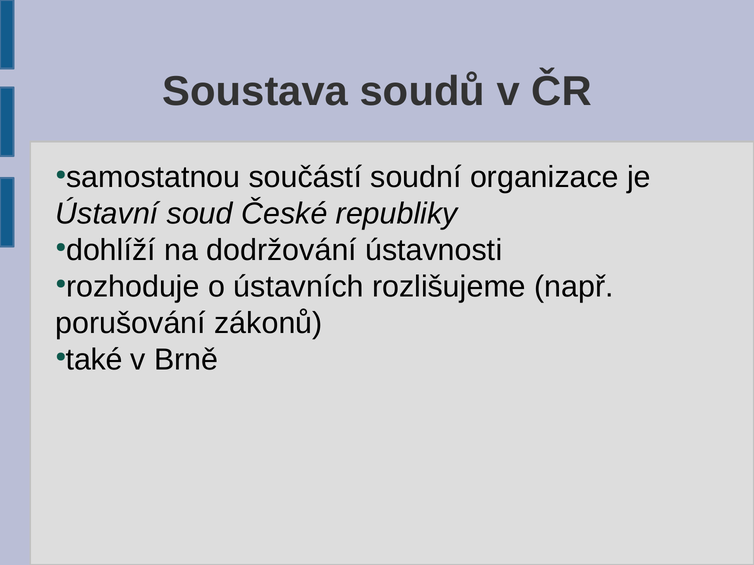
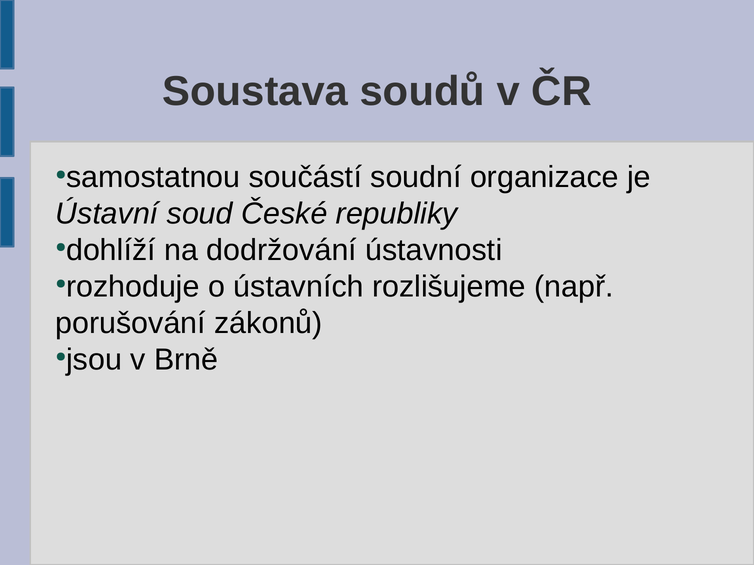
také: také -> jsou
